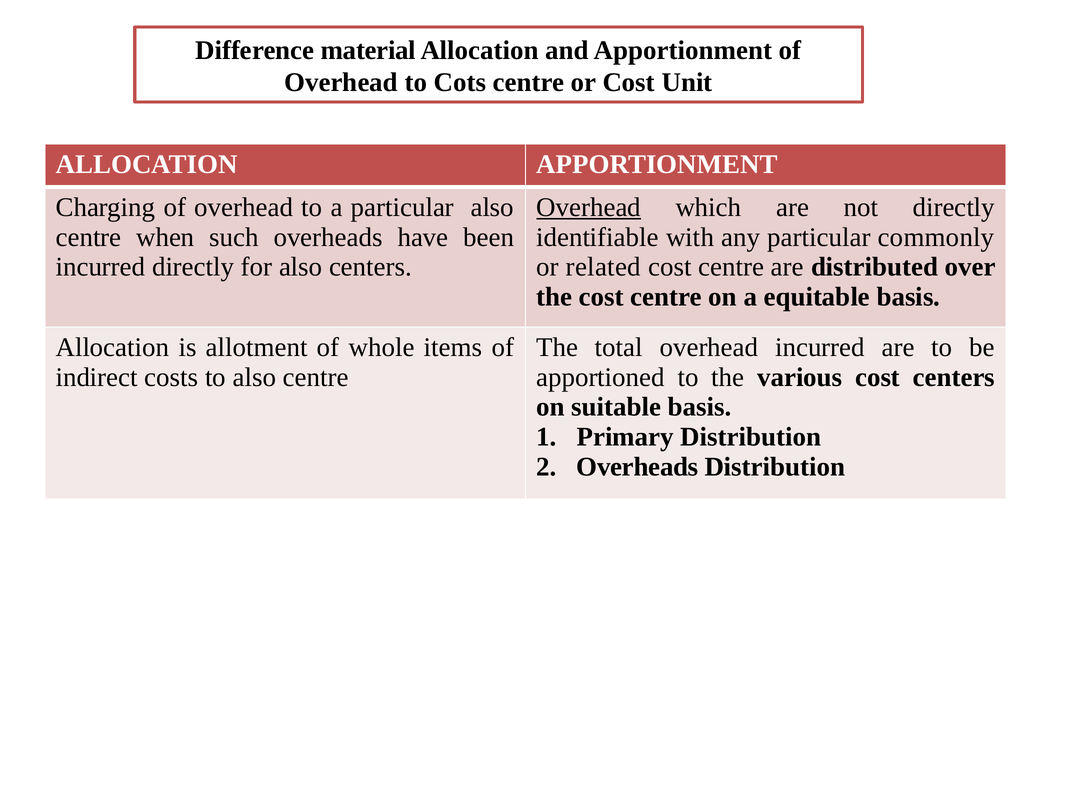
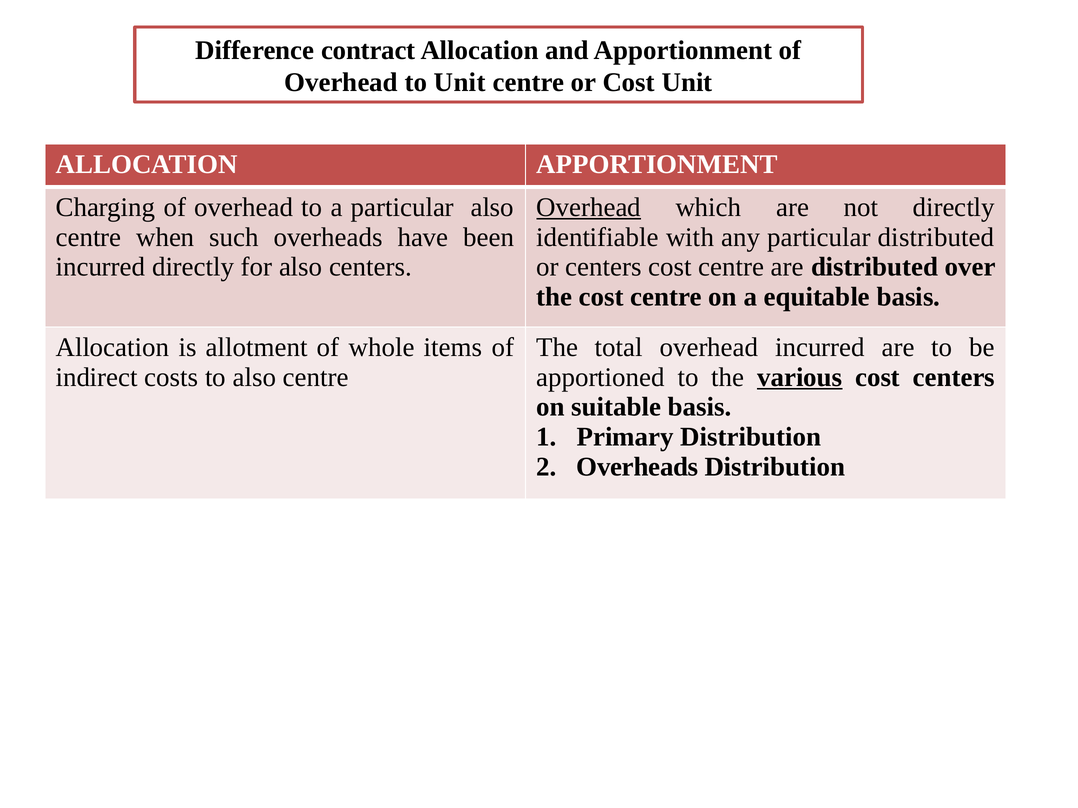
material: material -> contract
to Cots: Cots -> Unit
particular commonly: commonly -> distributed
or related: related -> centers
various underline: none -> present
